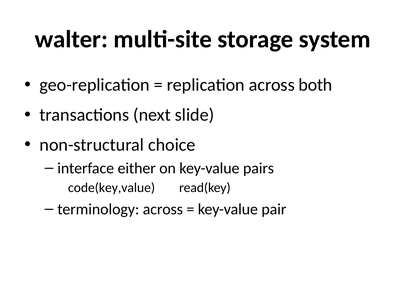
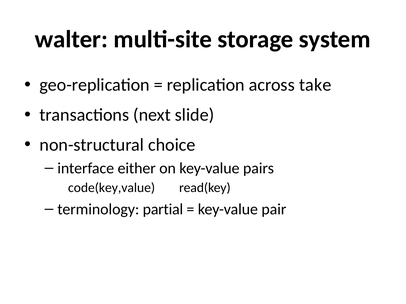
both: both -> take
terminology across: across -> partial
